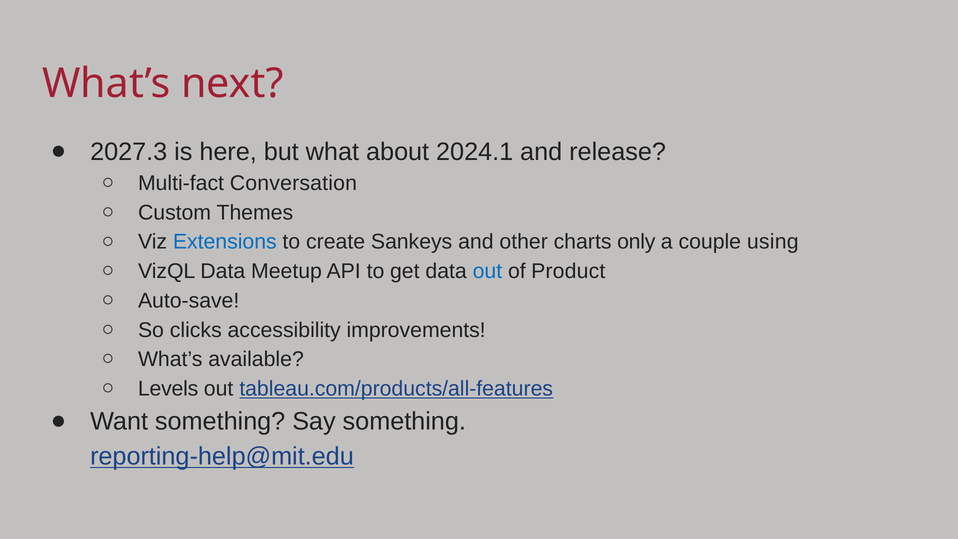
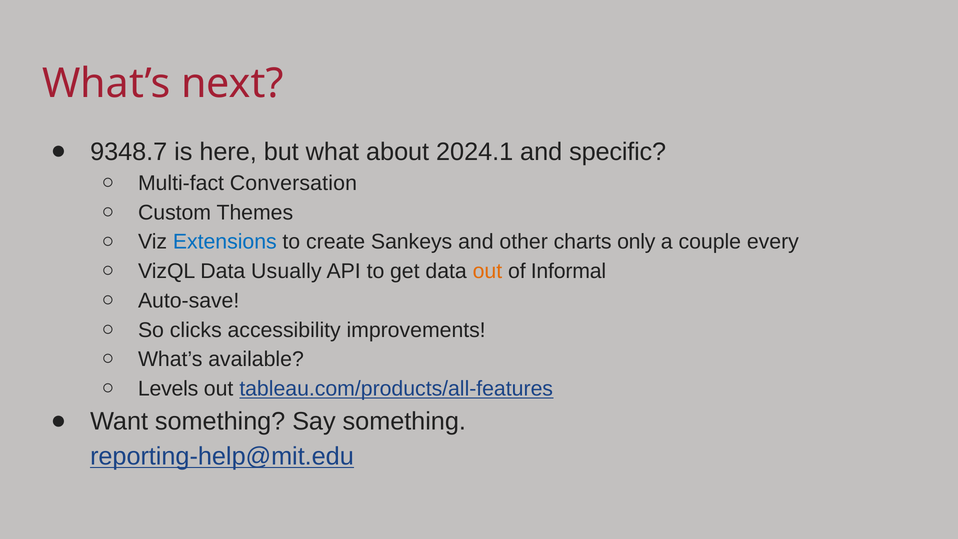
2027.3: 2027.3 -> 9348.7
release: release -> specific
using: using -> every
Meetup: Meetup -> Usually
out at (487, 271) colour: blue -> orange
Product: Product -> Informal
